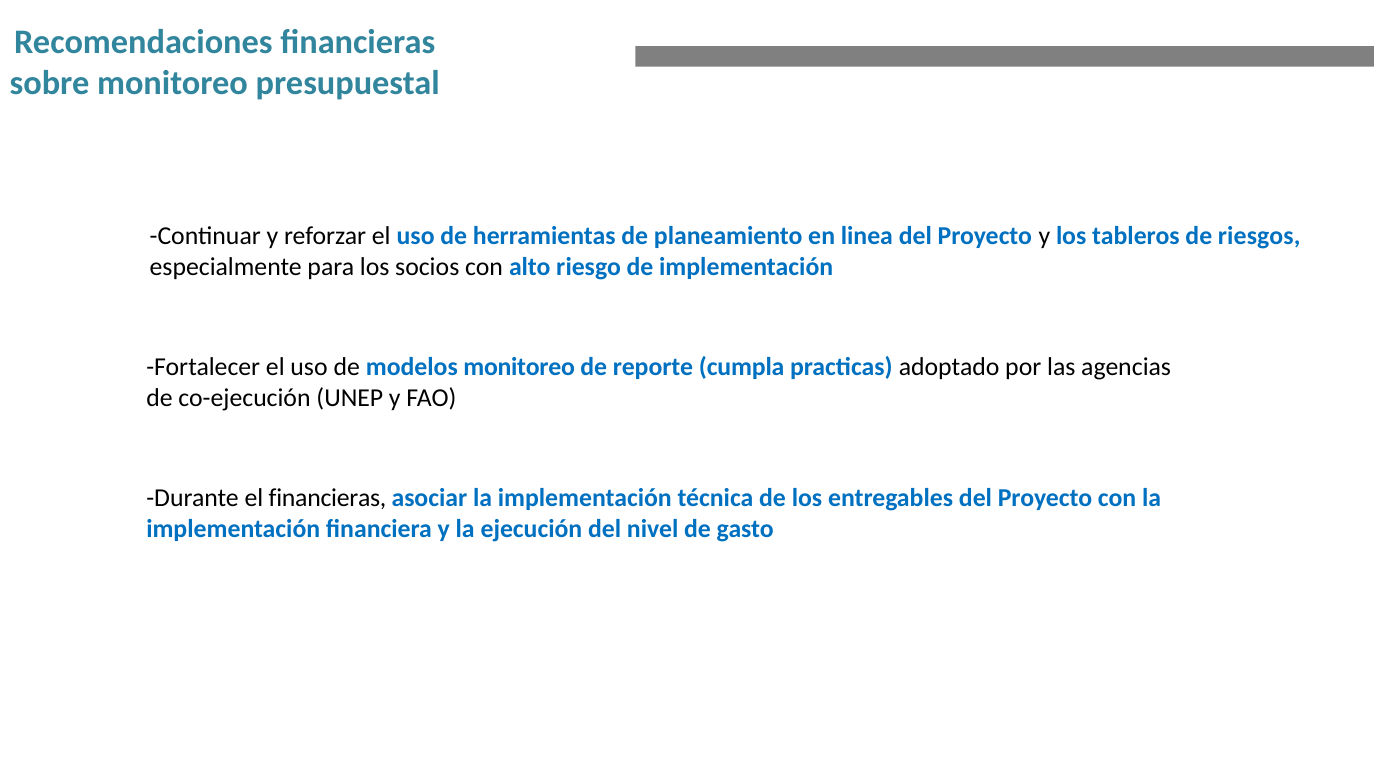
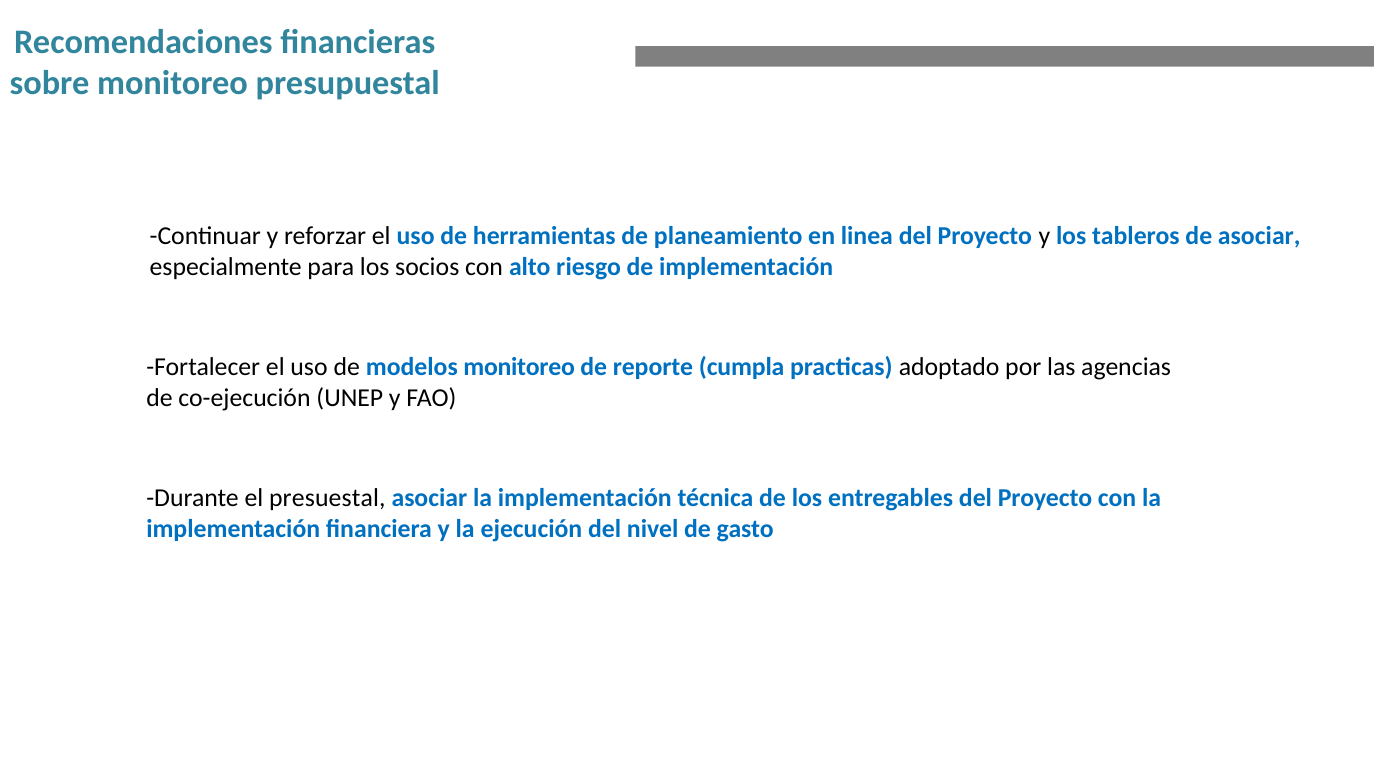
de riesgos: riesgos -> asociar
el financieras: financieras -> presuestal
